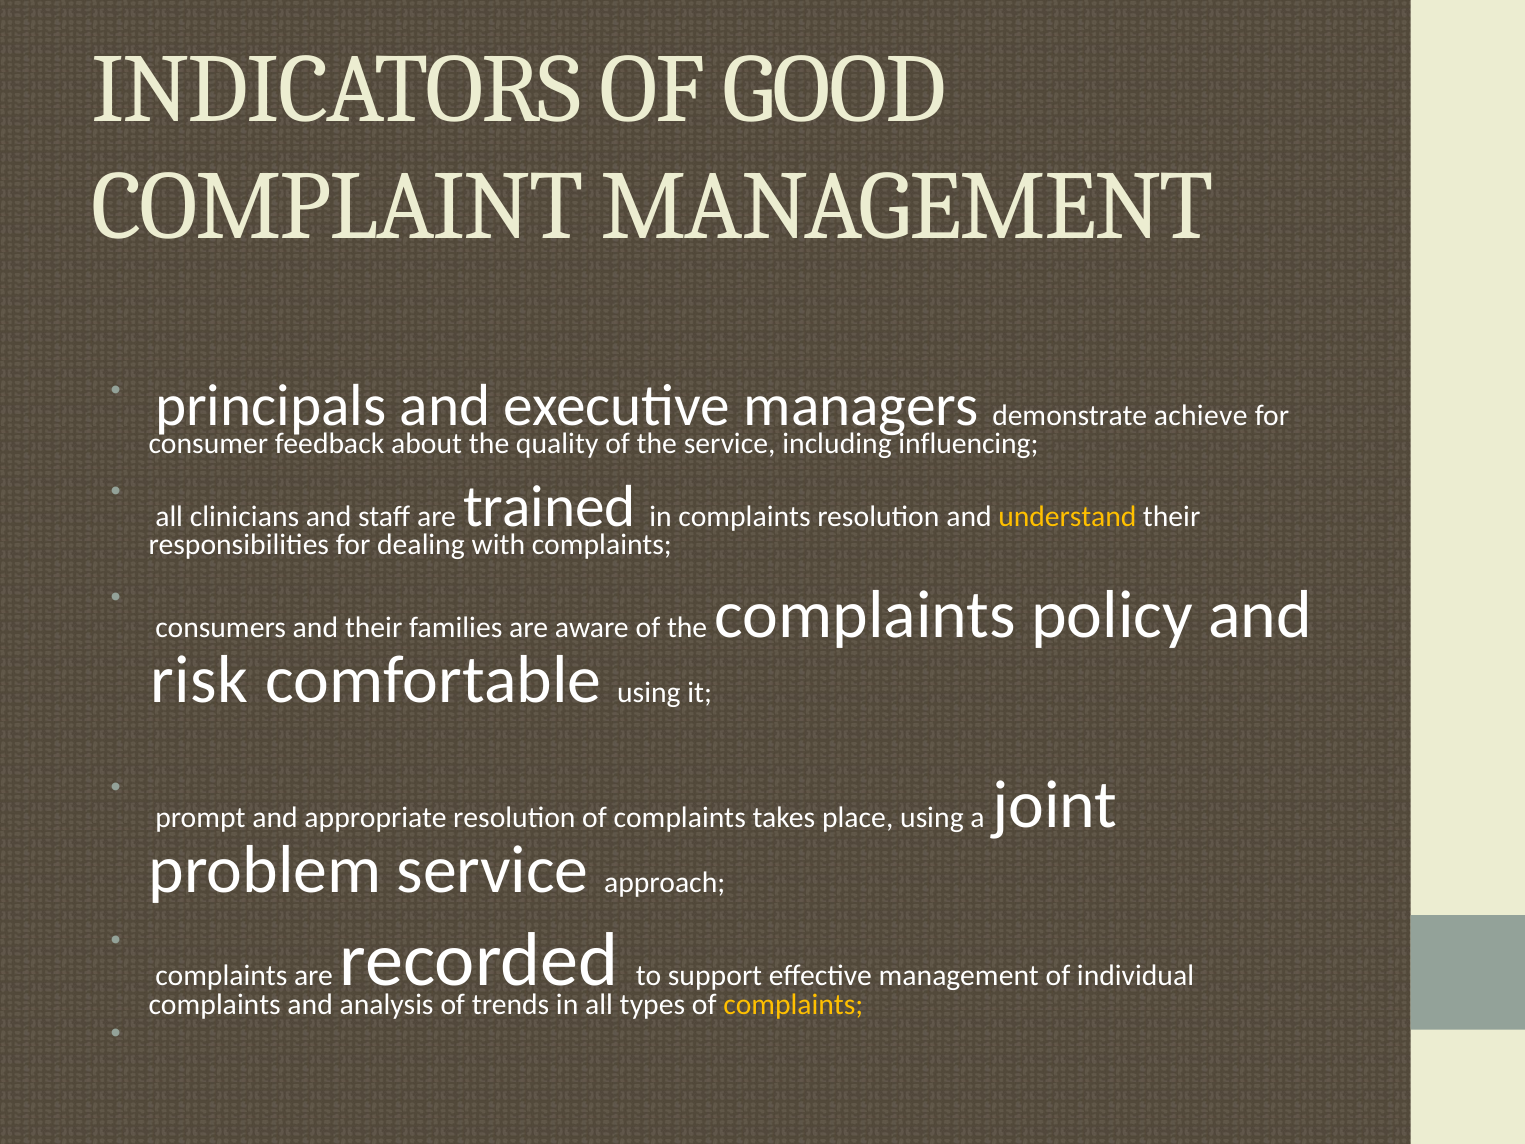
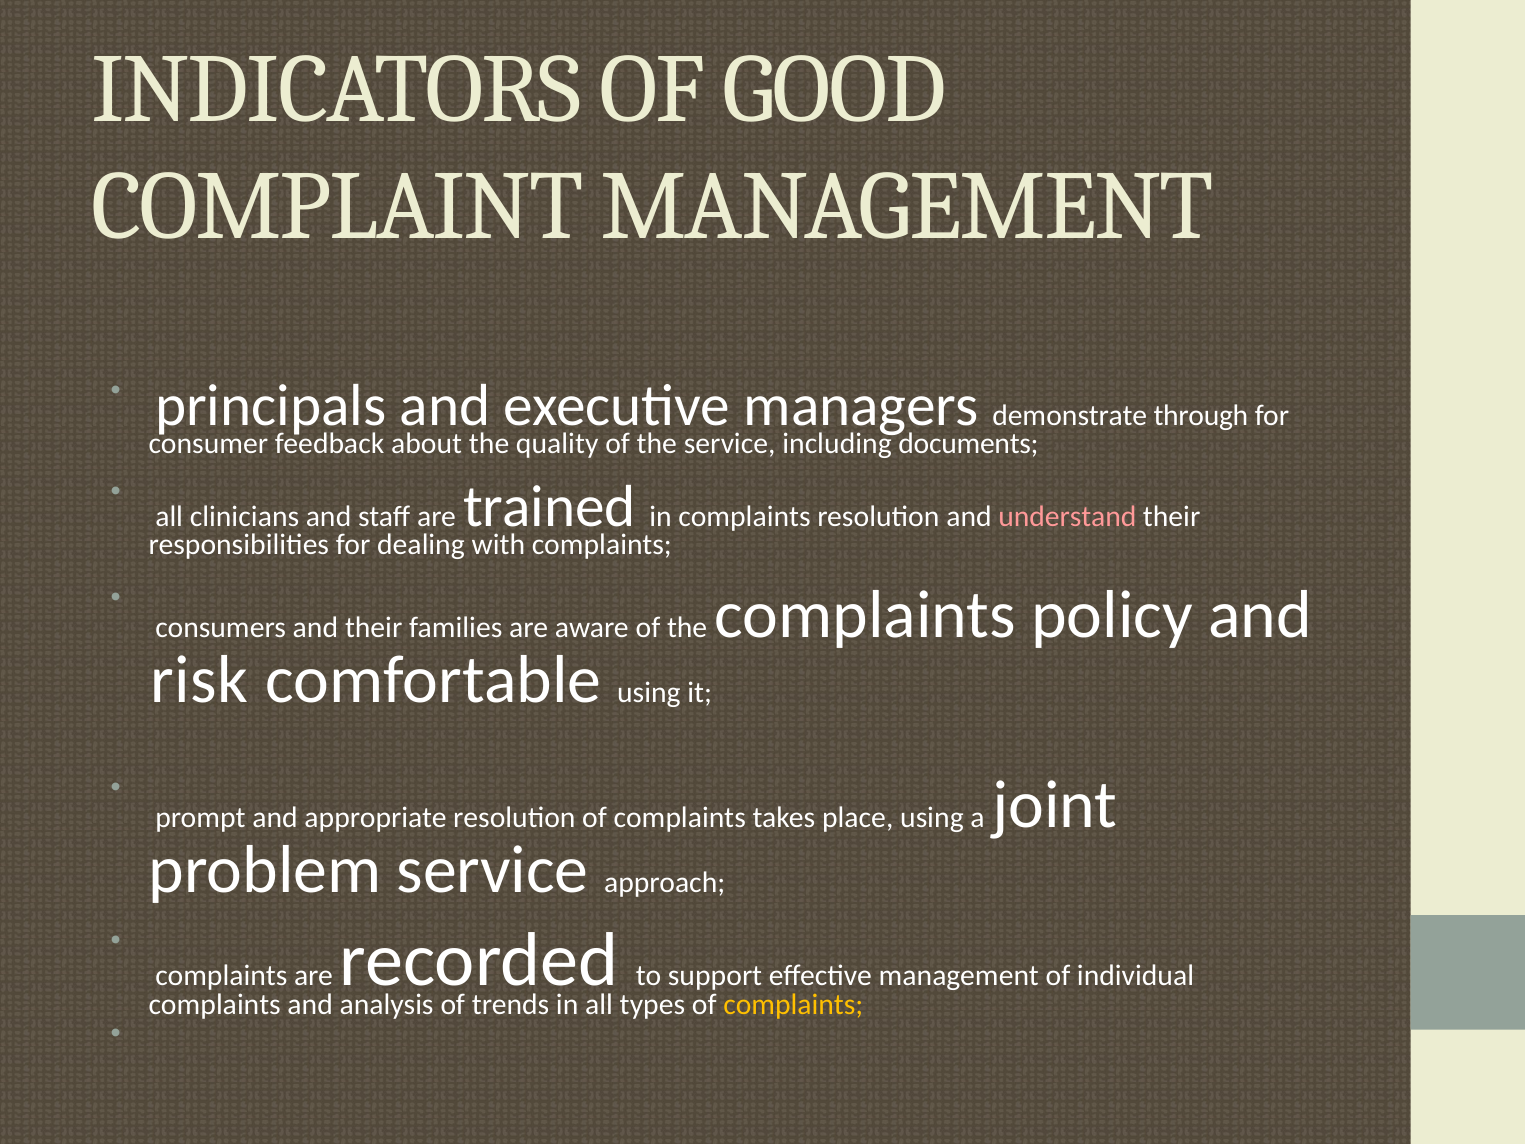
achieve: achieve -> through
influencing: influencing -> documents
understand colour: yellow -> pink
